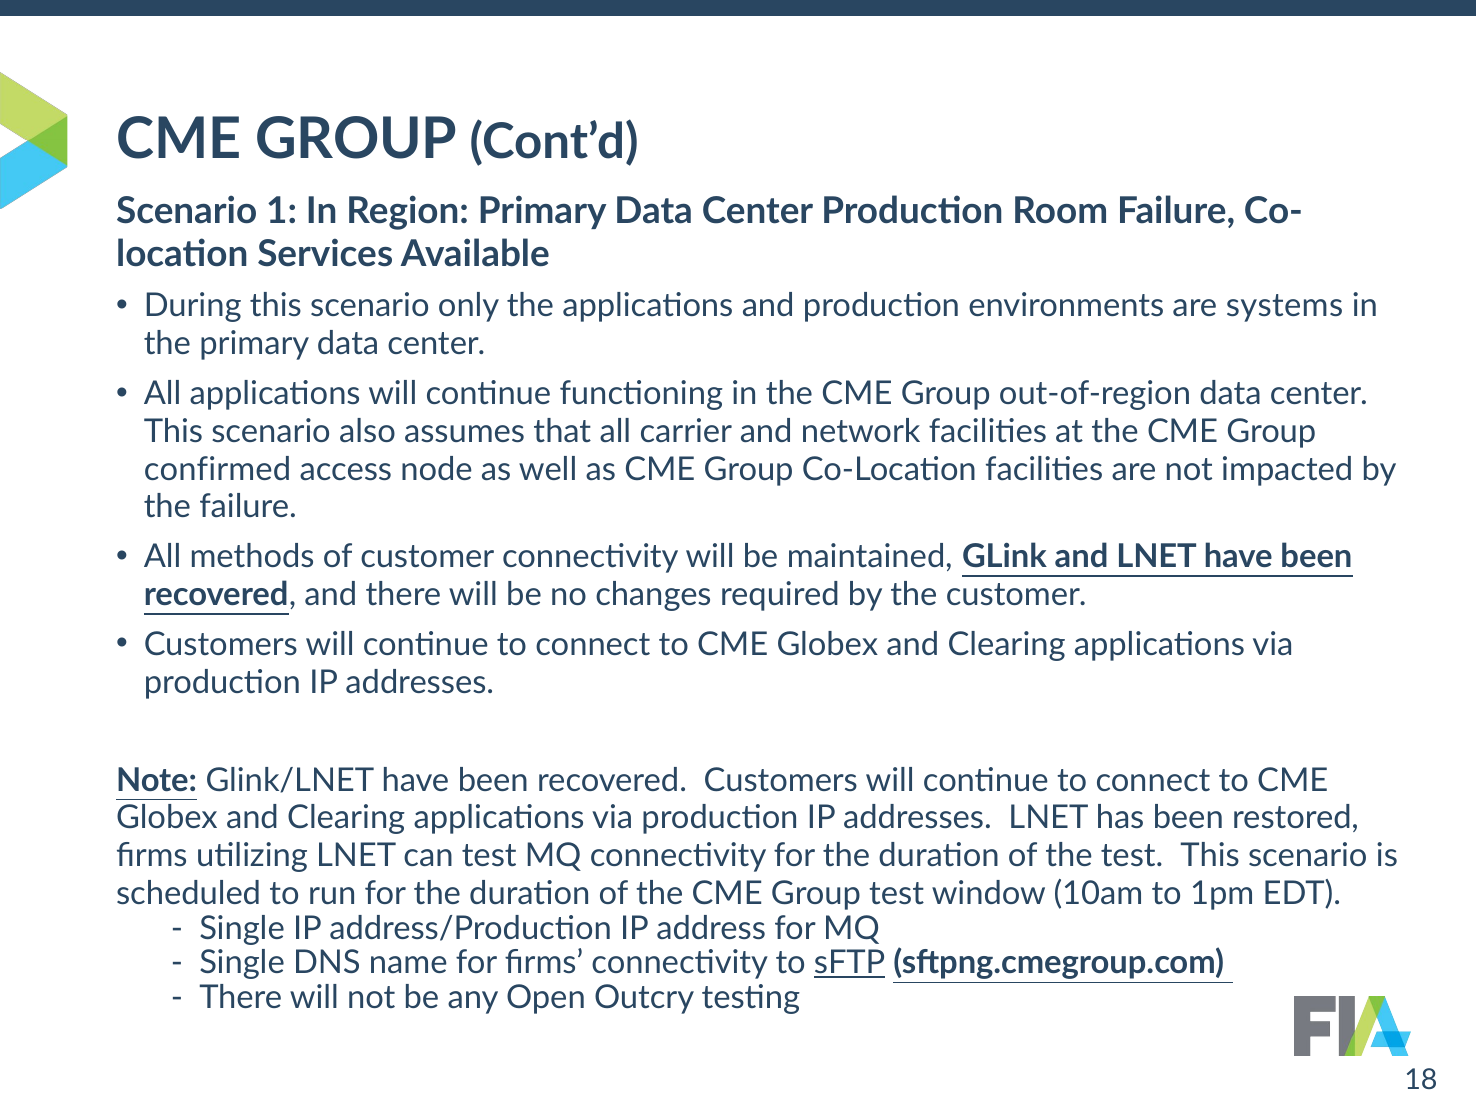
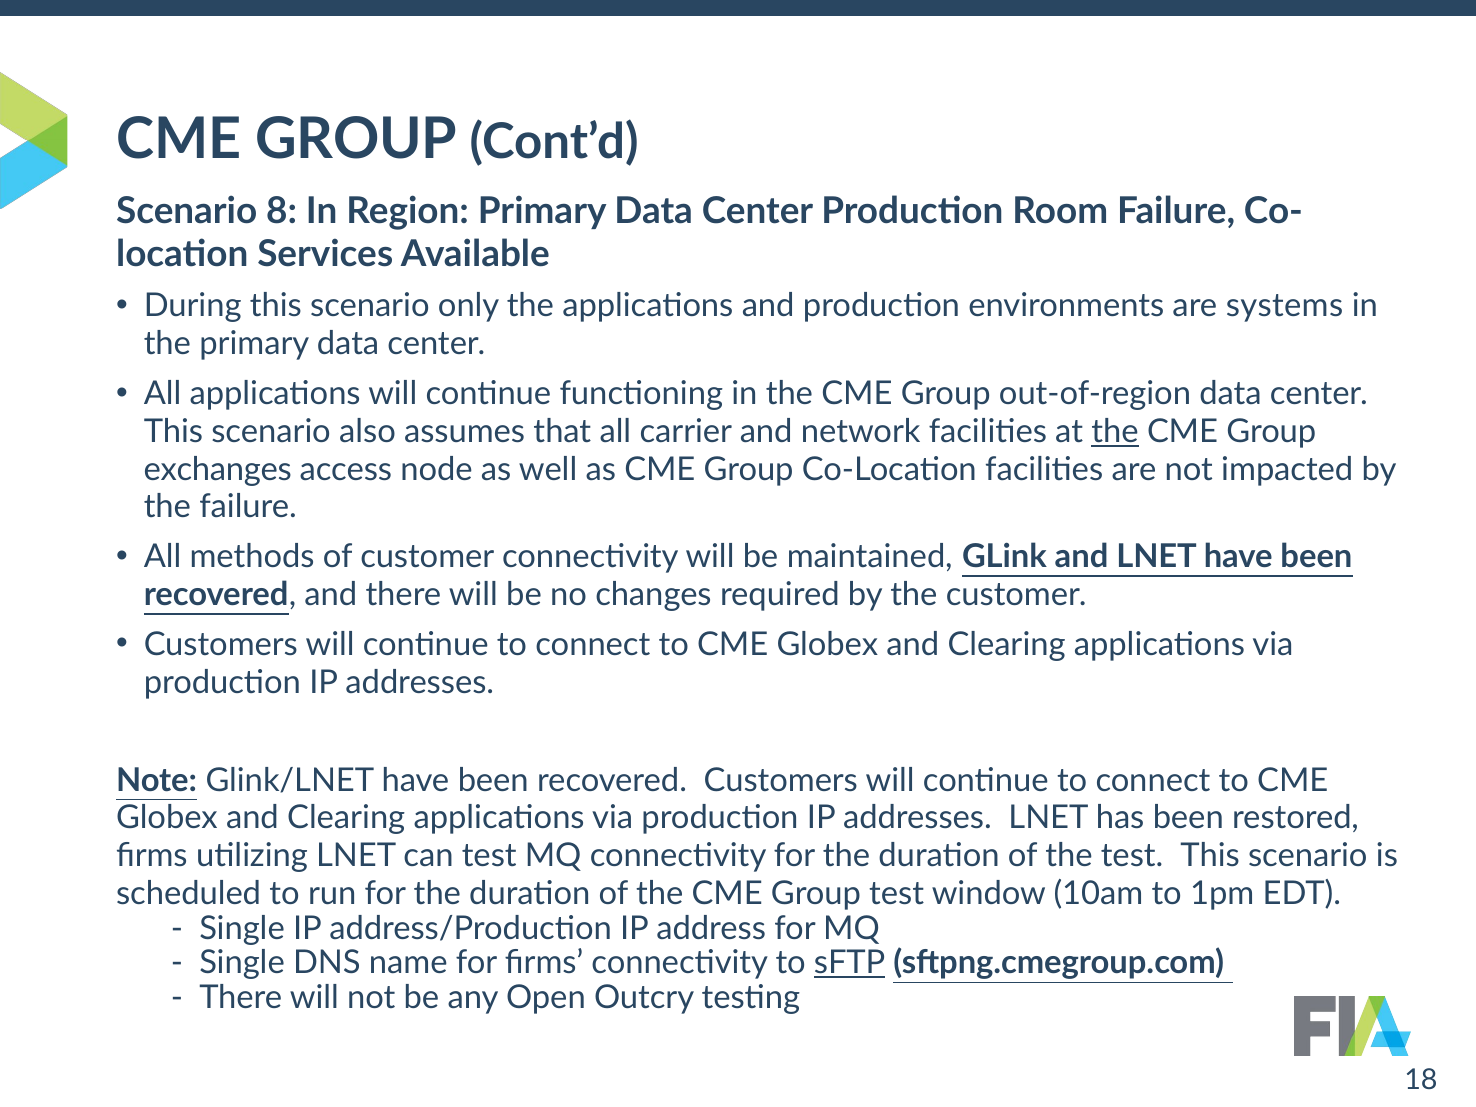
1: 1 -> 8
the at (1115, 432) underline: none -> present
confirmed: confirmed -> exchanges
